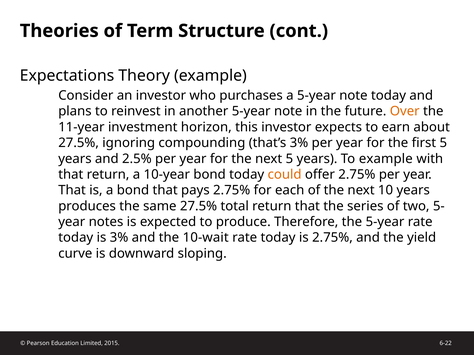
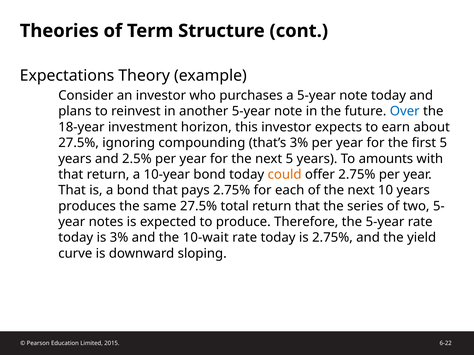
Over colour: orange -> blue
11-year: 11-year -> 18-year
To example: example -> amounts
